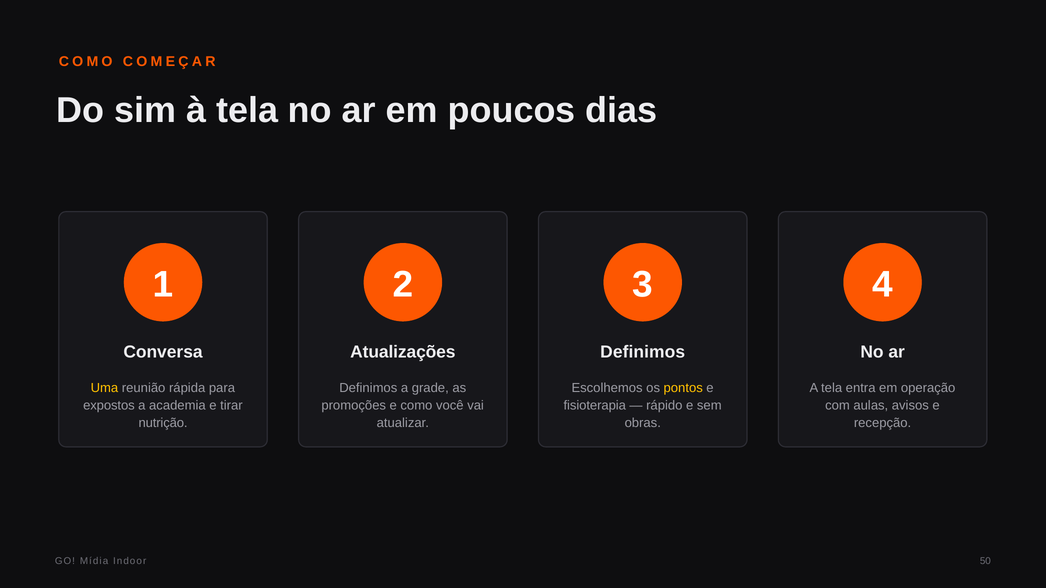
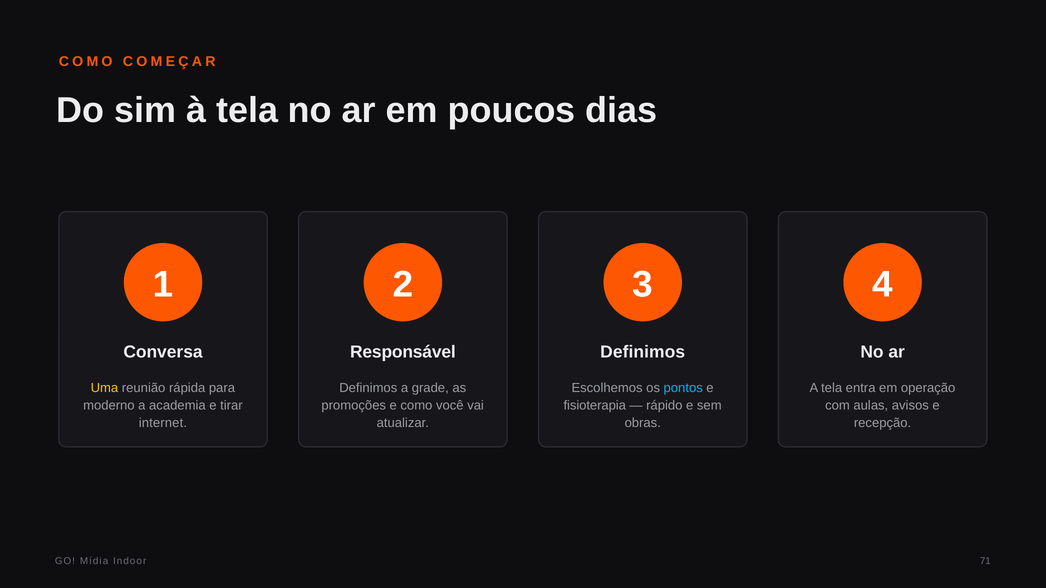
Atualizações: Atualizações -> Responsável
pontos colour: yellow -> light blue
expostos: expostos -> moderno
nutrição: nutrição -> internet
50: 50 -> 71
